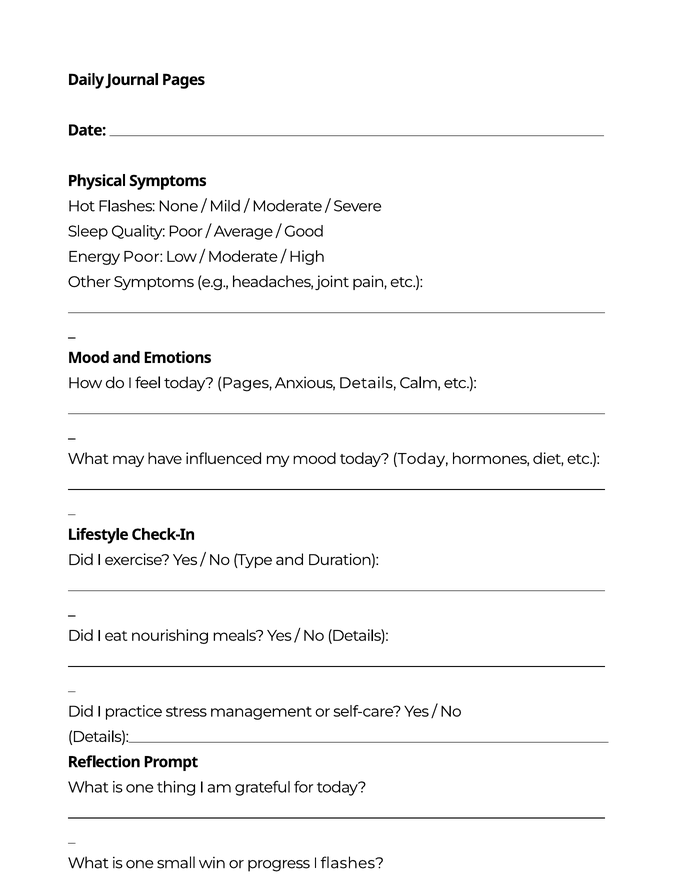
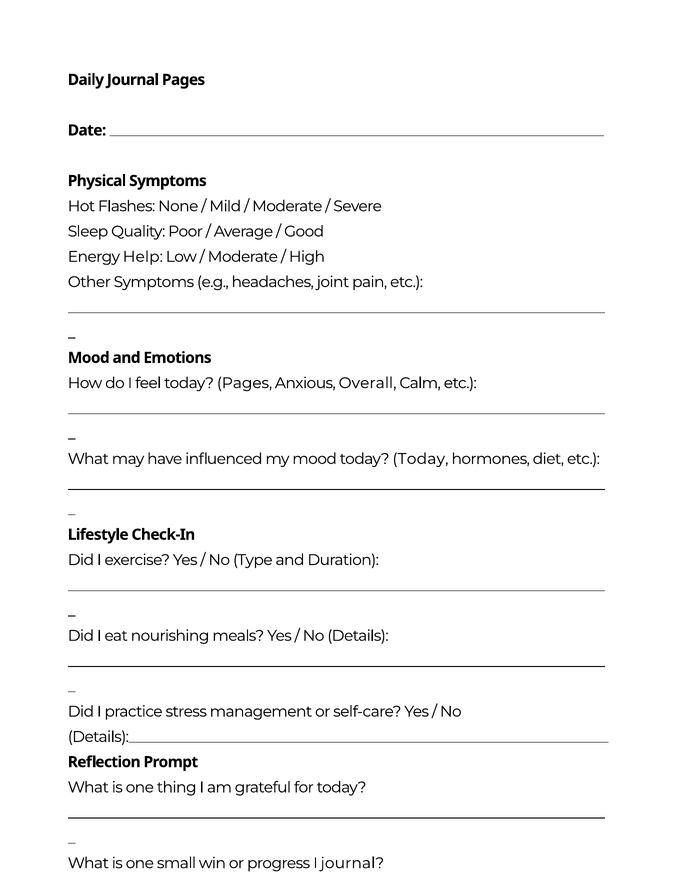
Energy Poor: Poor -> Help
Anxious Details: Details -> Overall
I flashes: flashes -> journal
